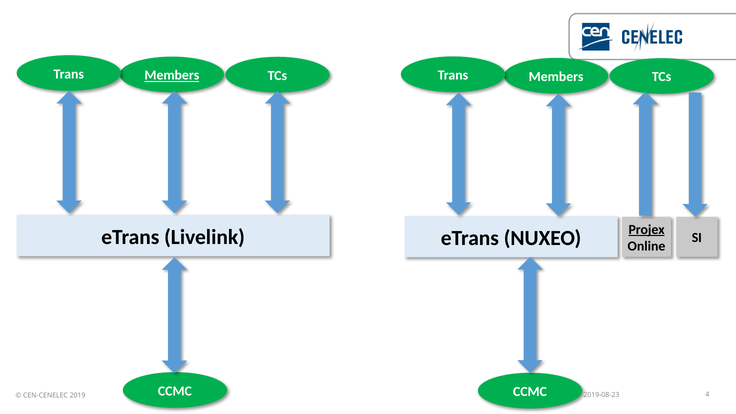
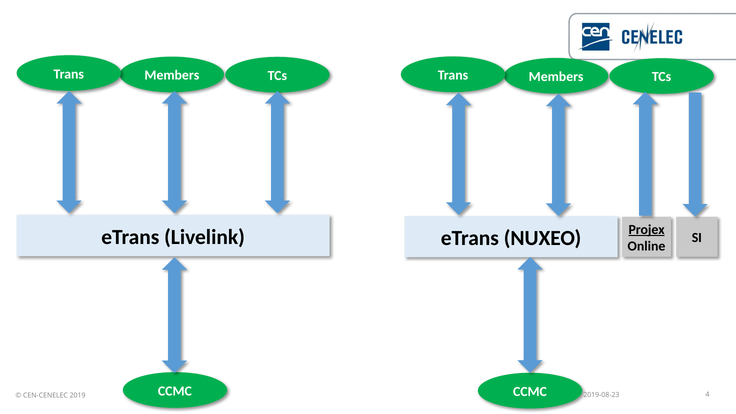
Members at (172, 75) underline: present -> none
